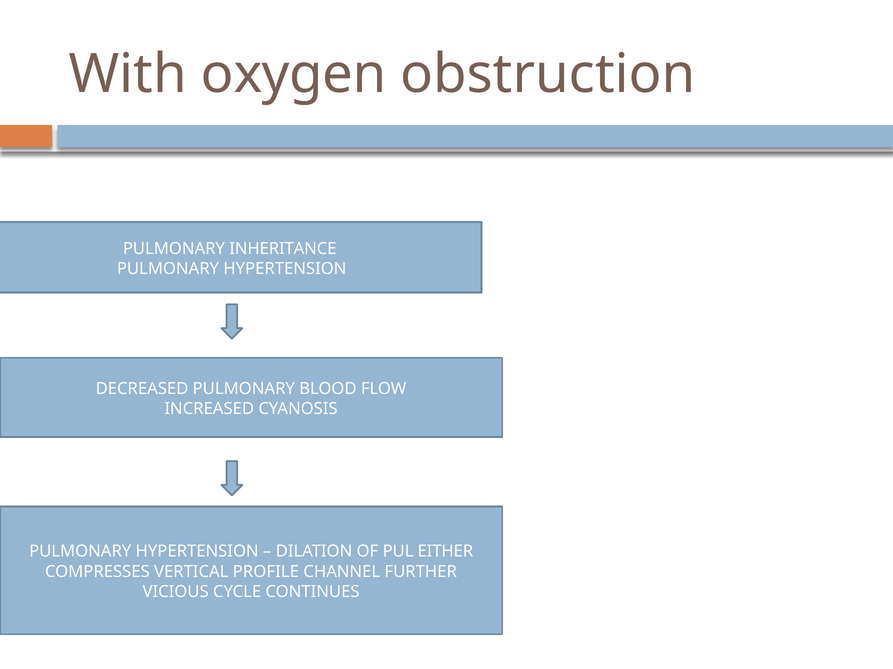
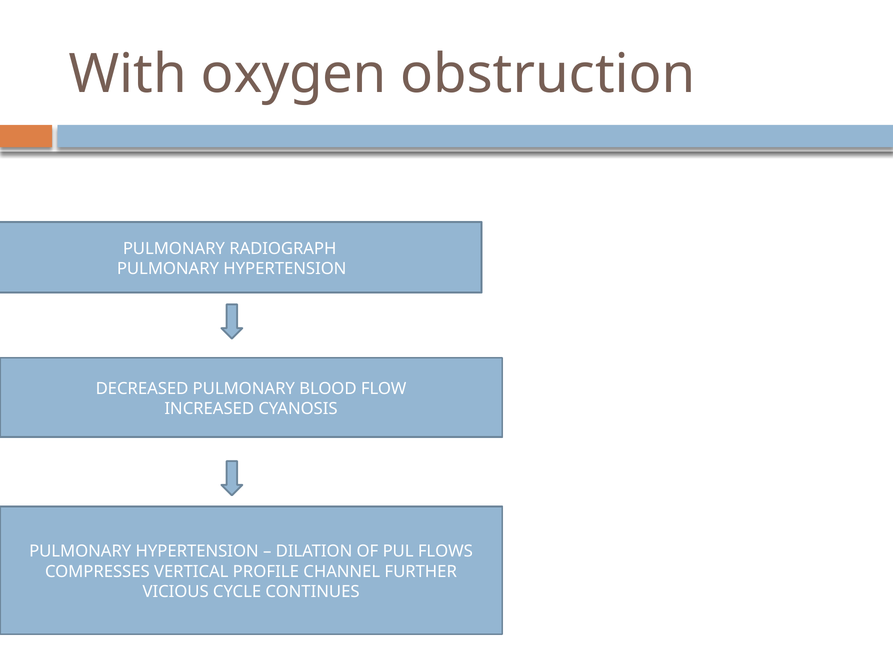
INHERITANCE: INHERITANCE -> RADIOGRAPH
EITHER: EITHER -> FLOWS
